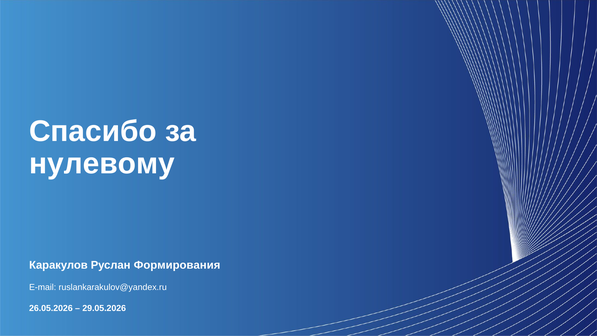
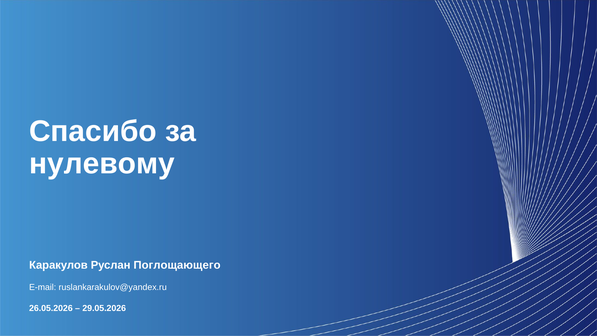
Формирования: Формирования -> Поглощающего
